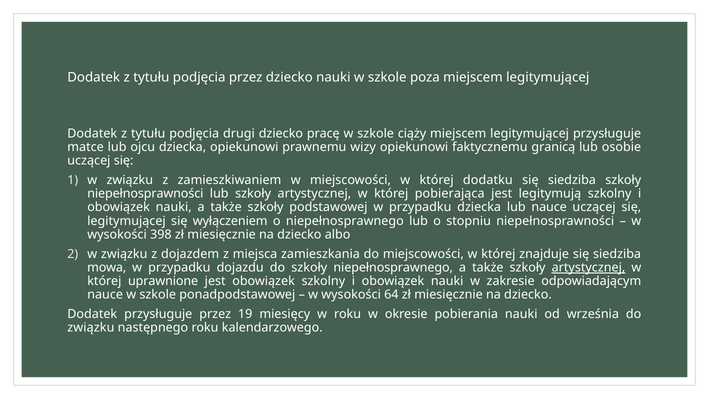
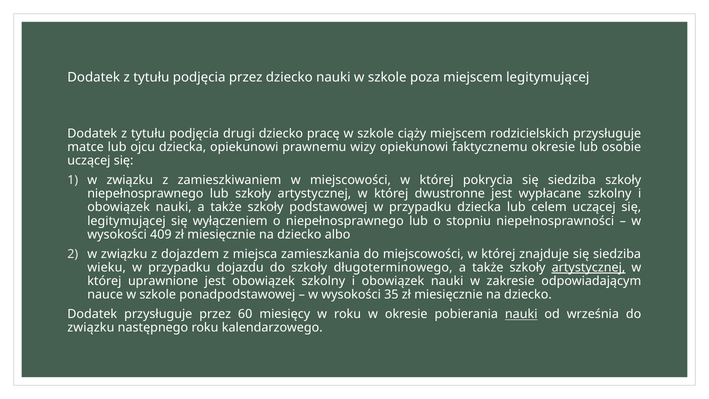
legitymującej at (530, 133): legitymującej -> rodzicielskich
faktycznemu granicą: granicą -> okresie
dodatku: dodatku -> pokrycia
niepełnosprawności at (145, 194): niepełnosprawności -> niepełnosprawnego
pobierająca: pobierająca -> dwustronne
legitymują: legitymują -> wypłacane
lub nauce: nauce -> celem
398: 398 -> 409
mowa: mowa -> wieku
szkoły niepełnosprawnego: niepełnosprawnego -> długoterminowego
64: 64 -> 35
19: 19 -> 60
nauki at (521, 314) underline: none -> present
